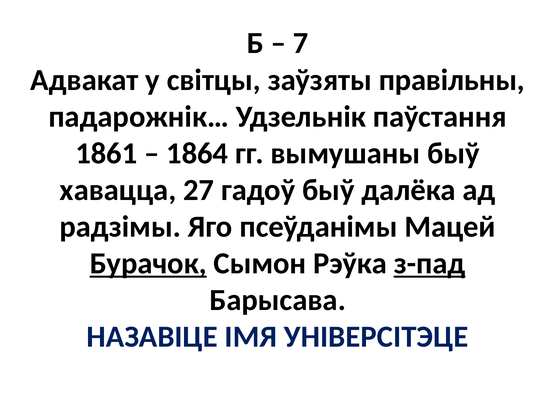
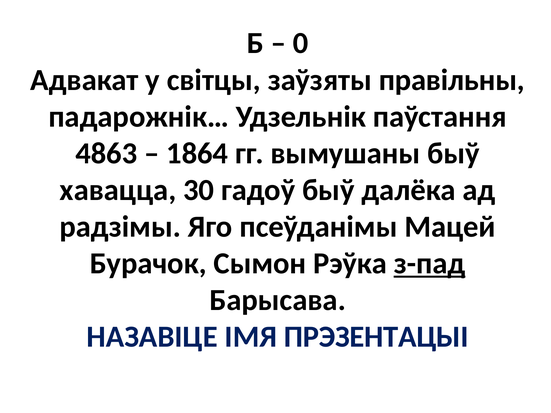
7: 7 -> 0
1861: 1861 -> 4863
27: 27 -> 30
Бурачок underline: present -> none
УНІВЕРСІТЭЦЕ: УНІВЕРСІТЭЦЕ -> ПРЭЗЕНТАЦЫІ
